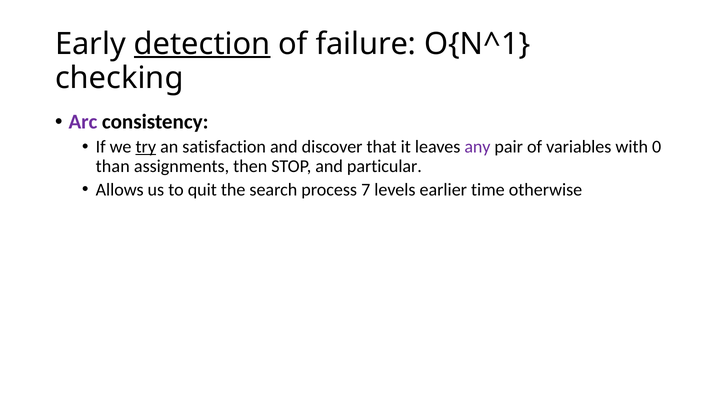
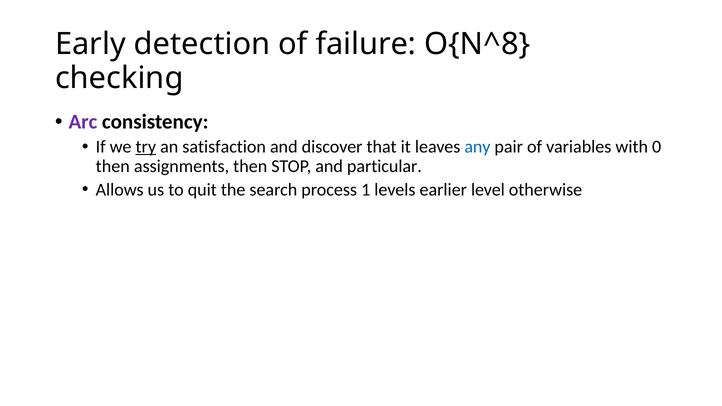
detection underline: present -> none
O{N^1: O{N^1 -> O{N^8
any colour: purple -> blue
than at (113, 166): than -> then
7: 7 -> 1
time: time -> level
